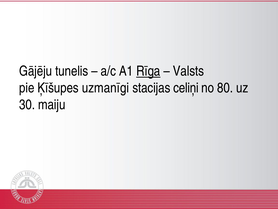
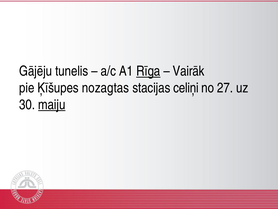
Valsts: Valsts -> Vairāk
uzmanīgi: uzmanīgi -> nozagtas
80: 80 -> 27
maiju underline: none -> present
